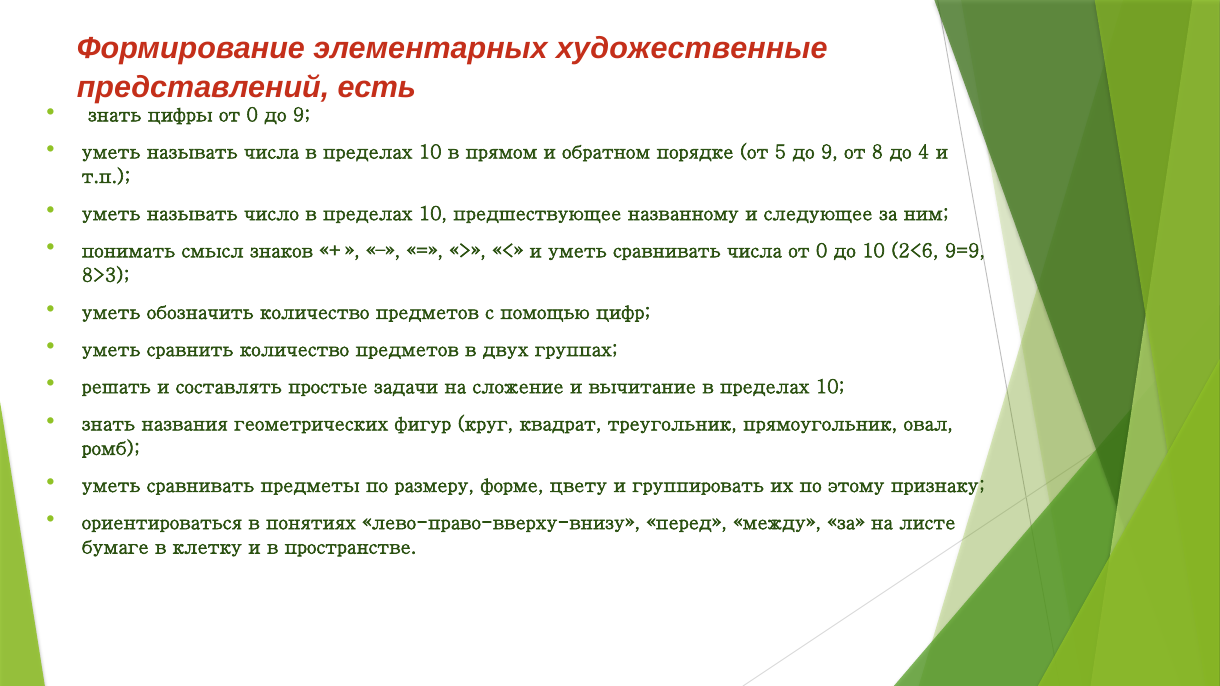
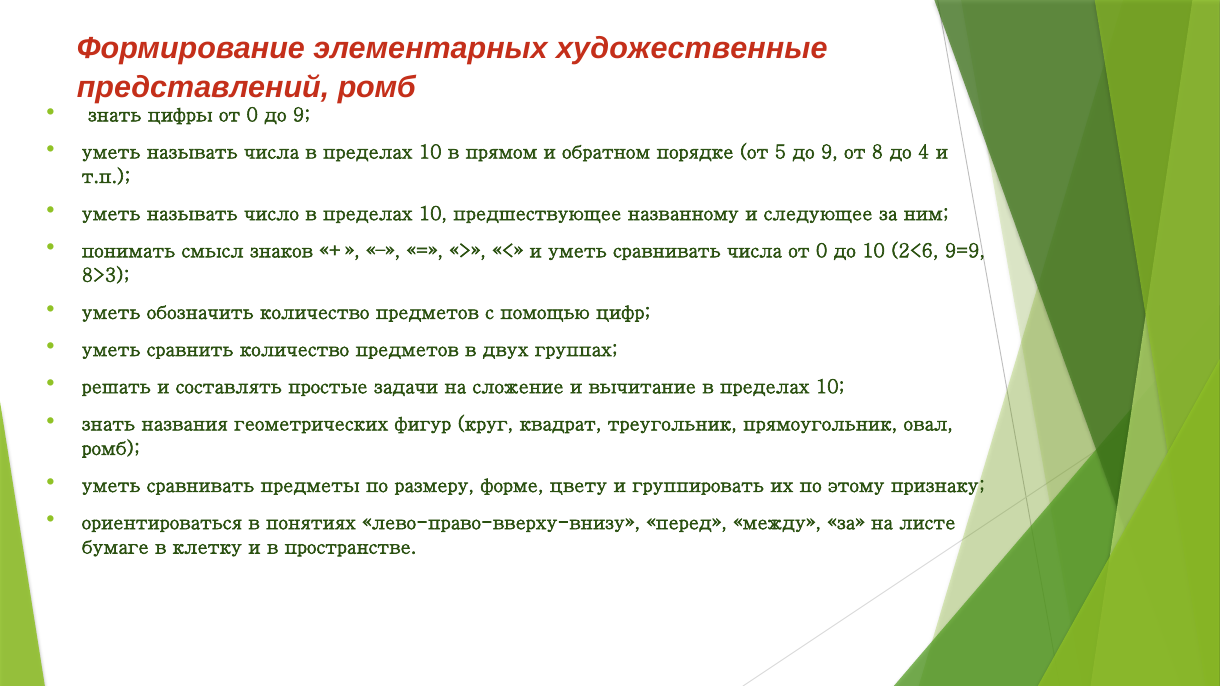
представлений есть: есть -> ромб
